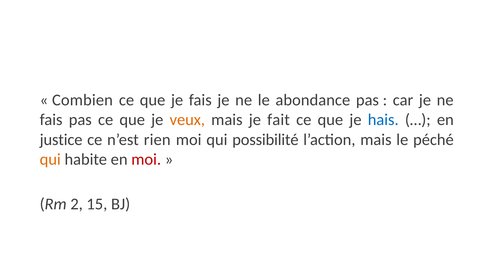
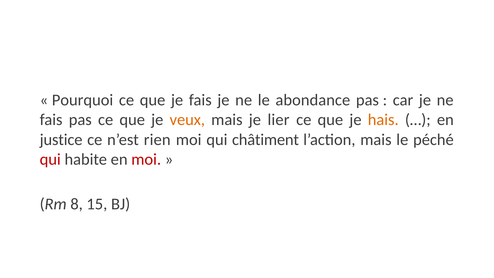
Combien: Combien -> Pourquoi
fait: fait -> lier
hais colour: blue -> orange
possibilité: possibilité -> châtiment
qui at (50, 159) colour: orange -> red
2: 2 -> 8
